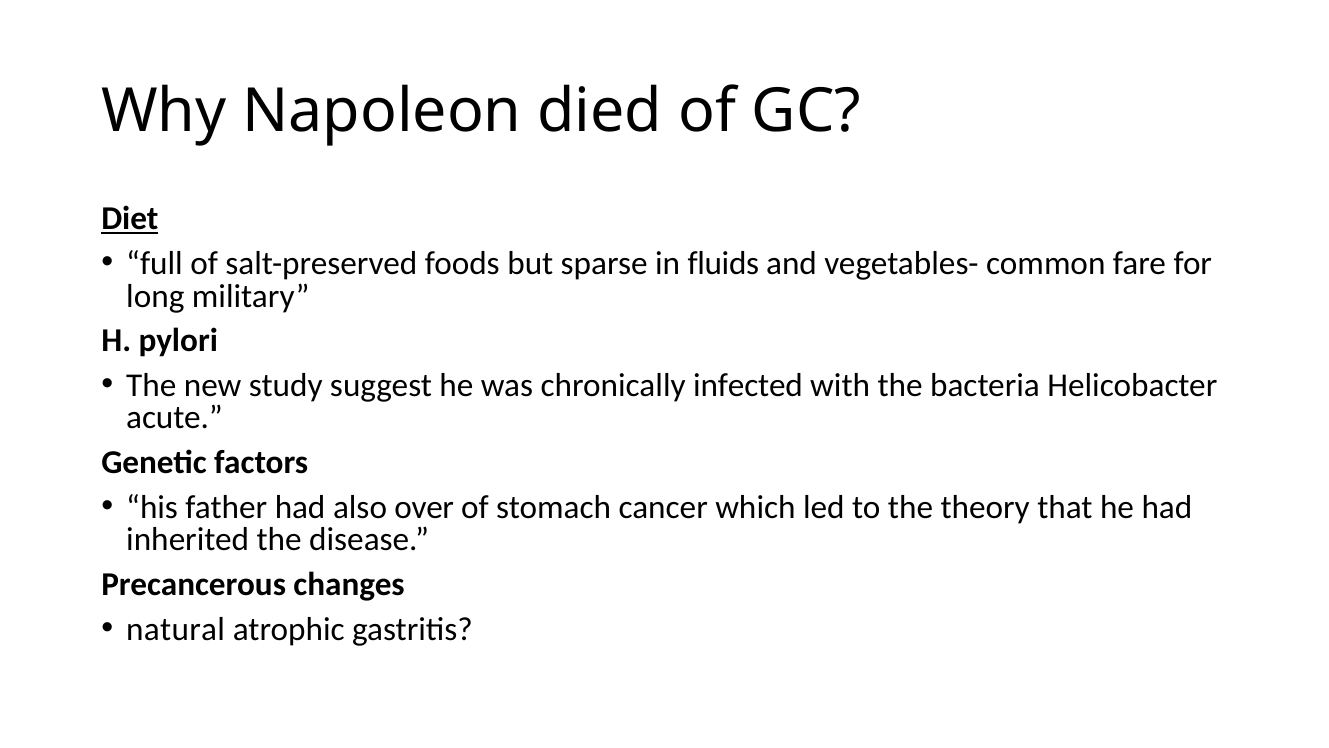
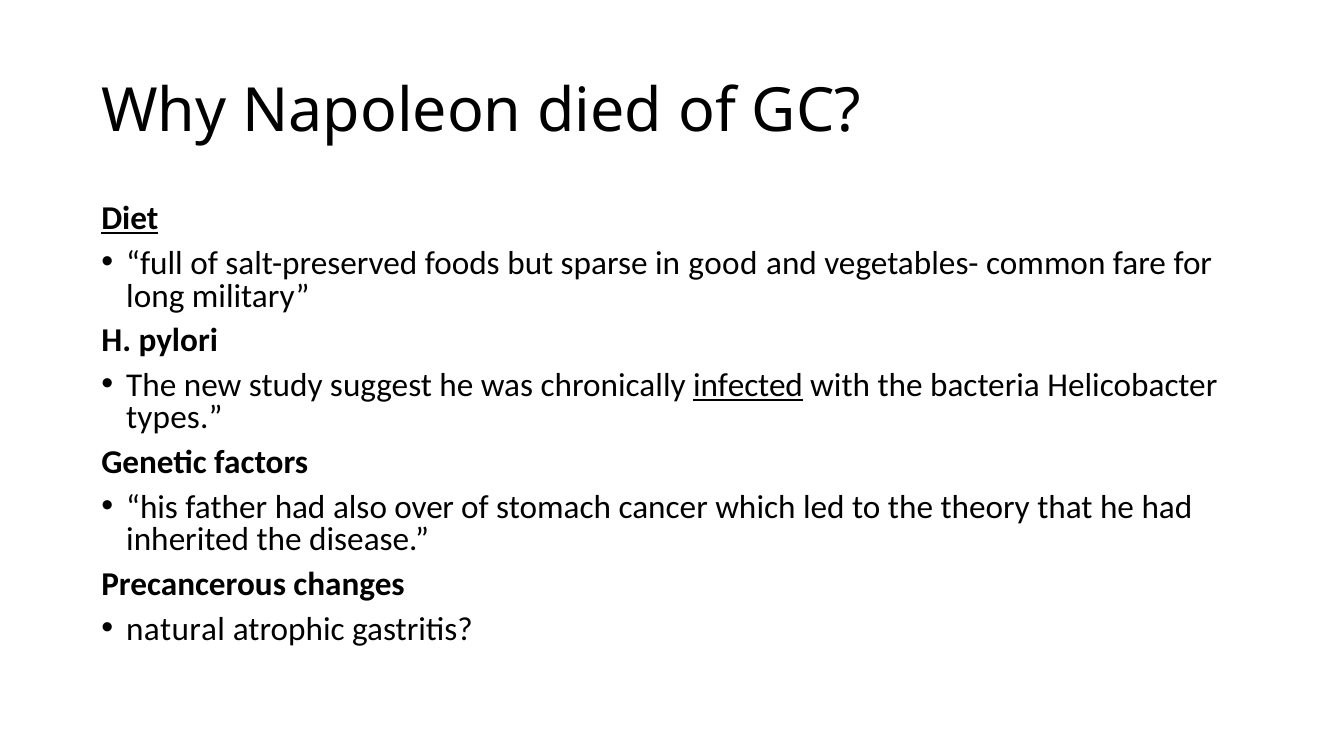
fluids: fluids -> good
infected underline: none -> present
acute: acute -> types
